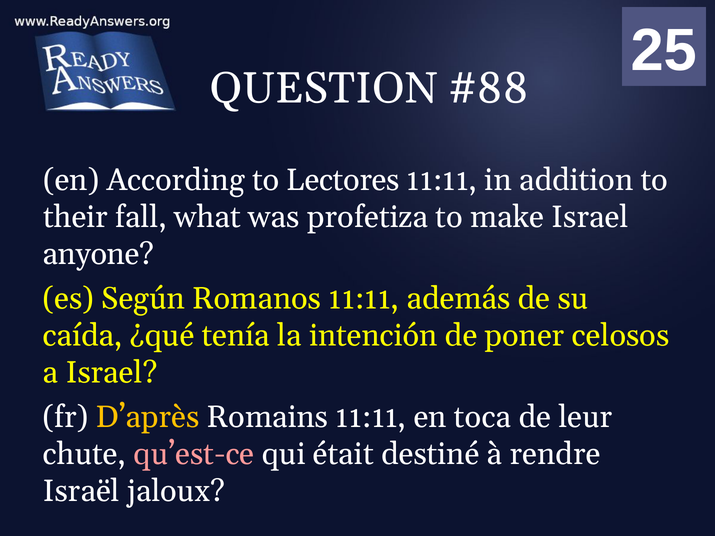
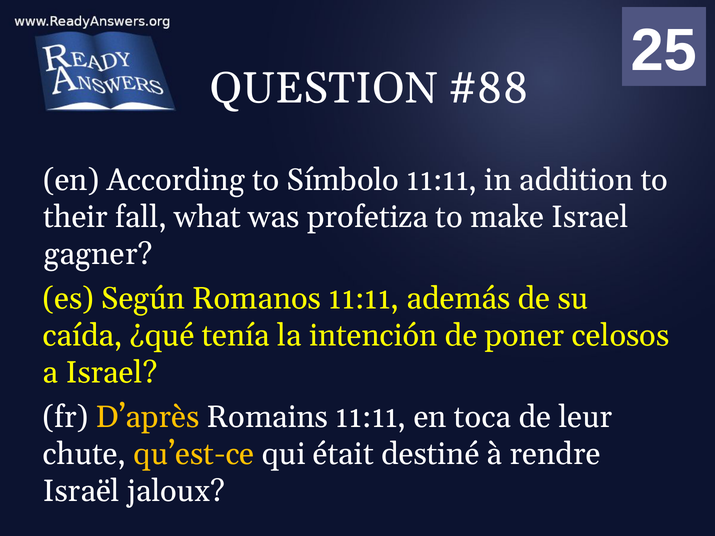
Lectores: Lectores -> Símbolo
anyone: anyone -> gagner
qu’est-ce colour: pink -> yellow
